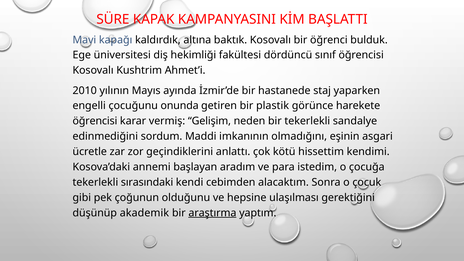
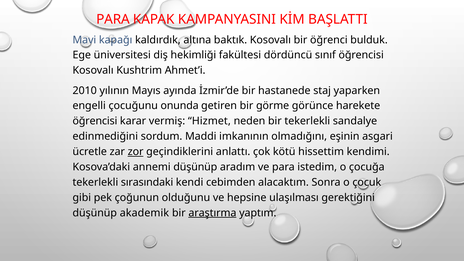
SÜRE at (113, 19): SÜRE -> PARA
plastik: plastik -> görme
Gelişim: Gelişim -> Hizmet
zor underline: none -> present
annemi başlayan: başlayan -> düşünüp
